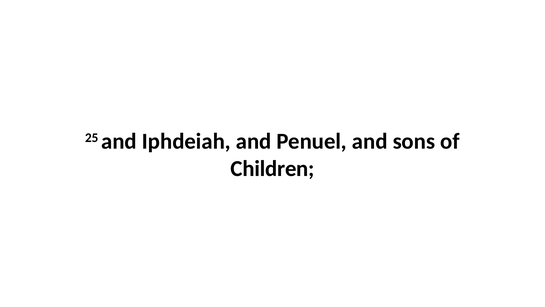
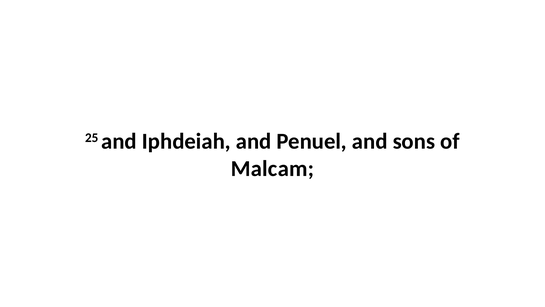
Children: Children -> Malcam
